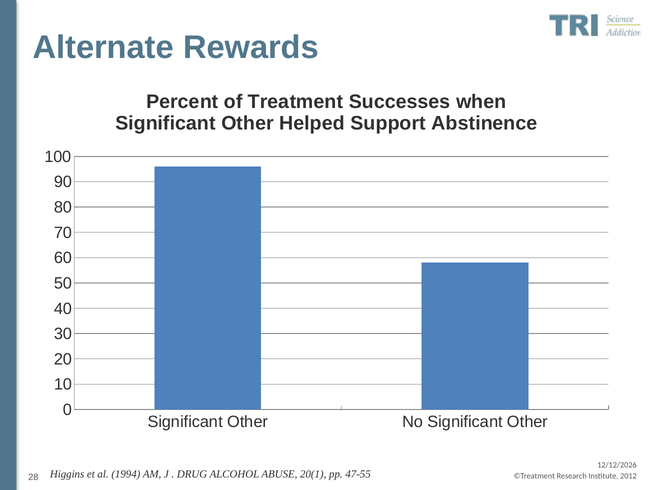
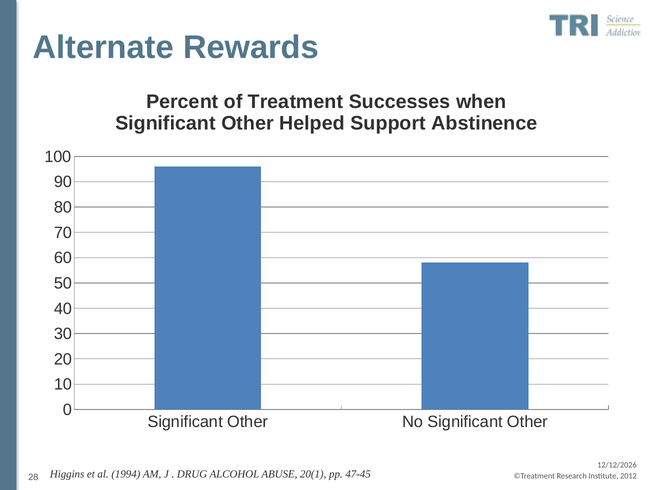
47-55: 47-55 -> 47-45
